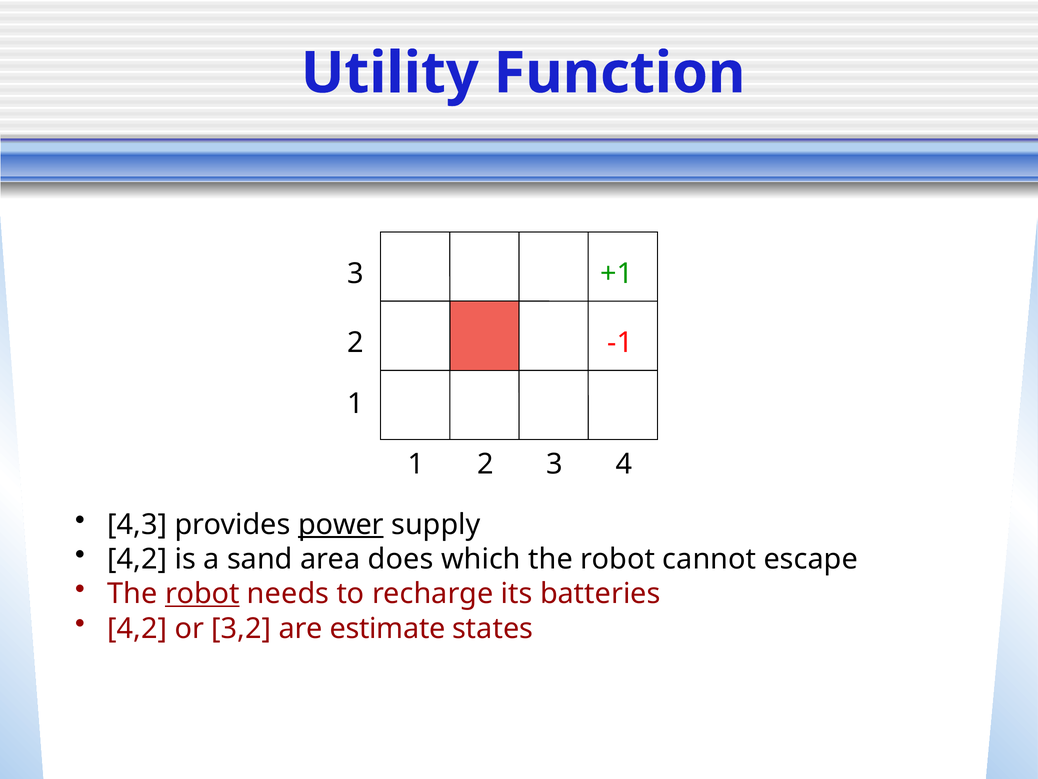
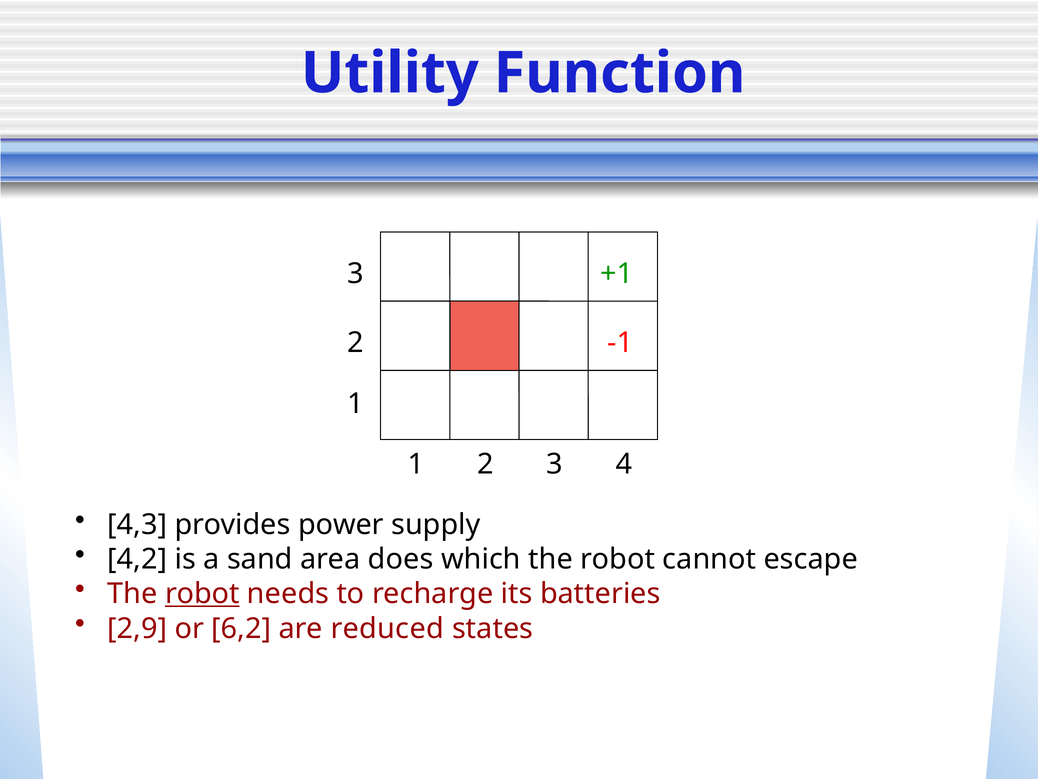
power underline: present -> none
4,2 at (137, 628): 4,2 -> 2,9
3,2: 3,2 -> 6,2
estimate: estimate -> reduced
